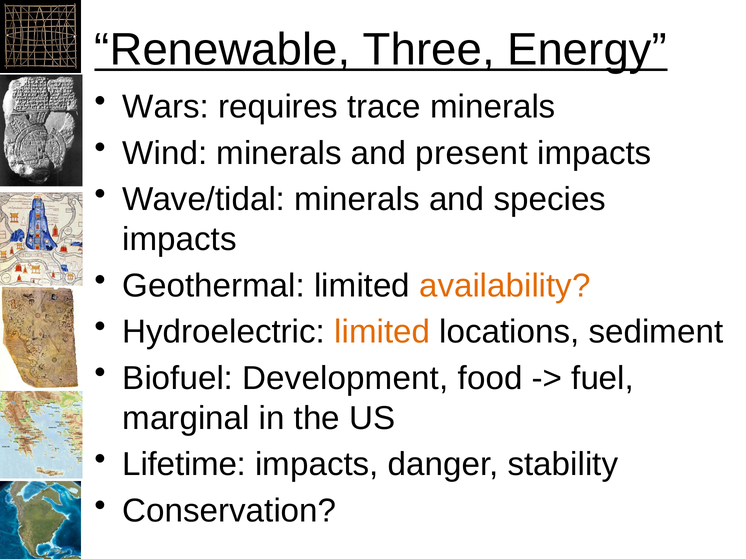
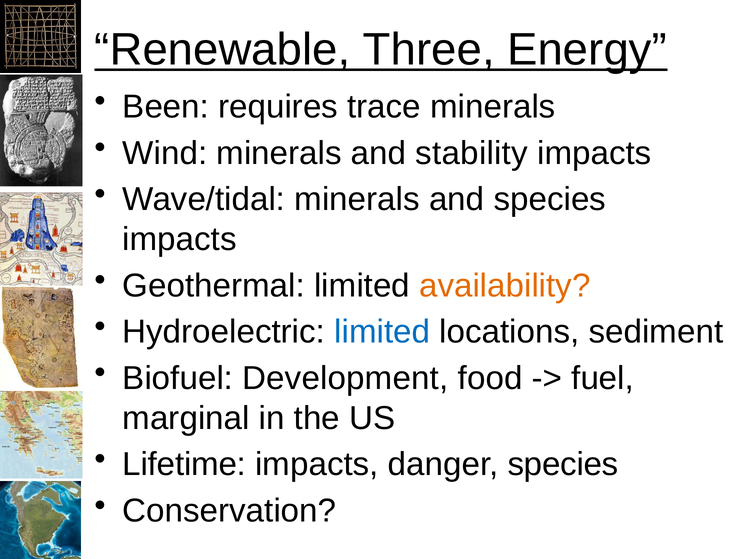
Wars: Wars -> Been
present: present -> stability
limited at (382, 332) colour: orange -> blue
danger stability: stability -> species
